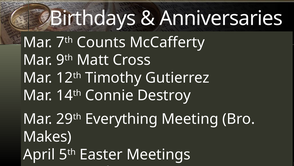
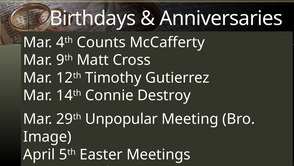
7: 7 -> 4
Everything: Everything -> Unpopular
Makes: Makes -> Image
